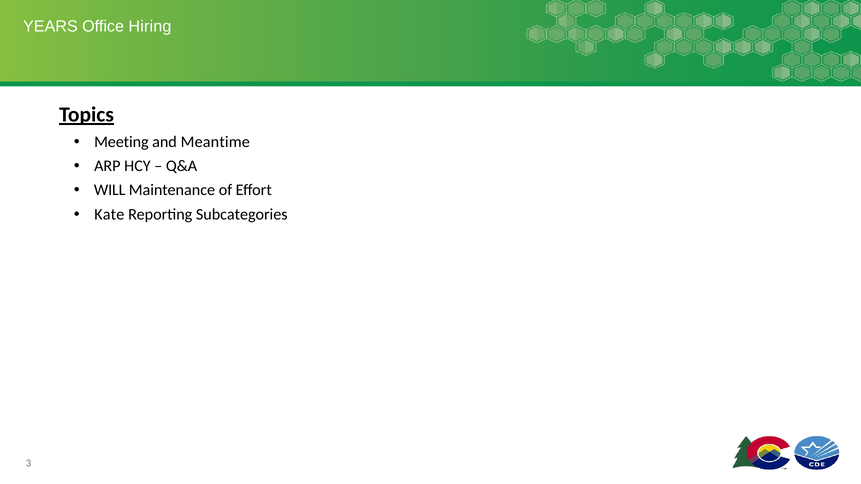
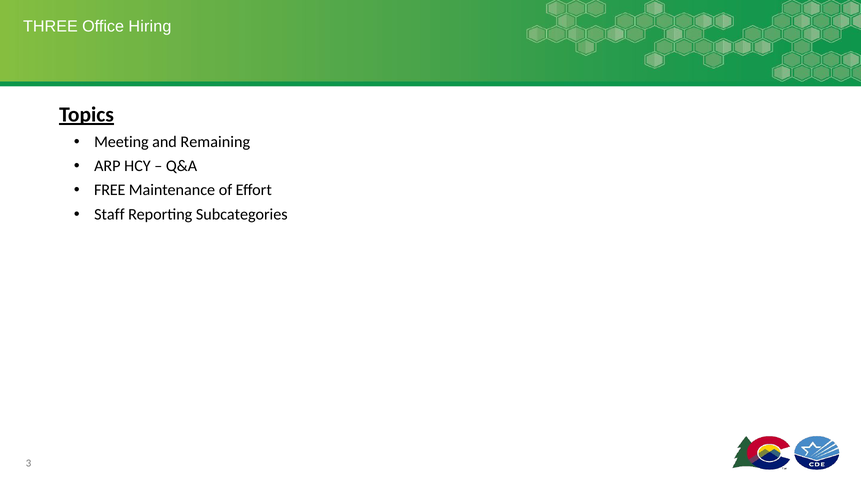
YEARS: YEARS -> THREE
Meantime: Meantime -> Remaining
WILL: WILL -> FREE
Kate: Kate -> Staff
